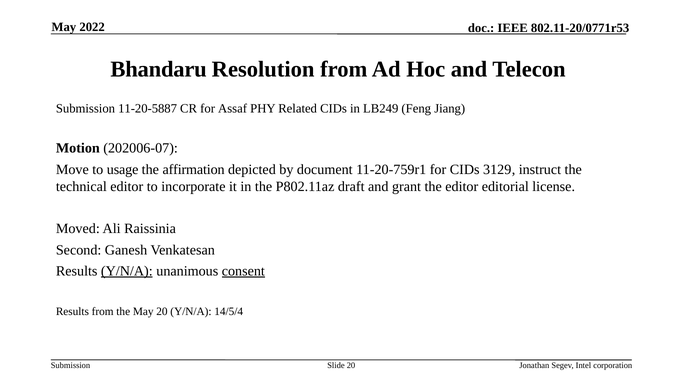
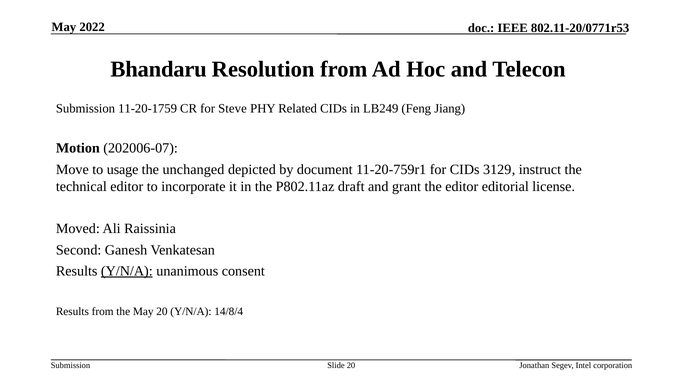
11-20-5887: 11-20-5887 -> 11-20-1759
Assaf: Assaf -> Steve
affirmation: affirmation -> unchanged
consent underline: present -> none
14/5/4: 14/5/4 -> 14/8/4
